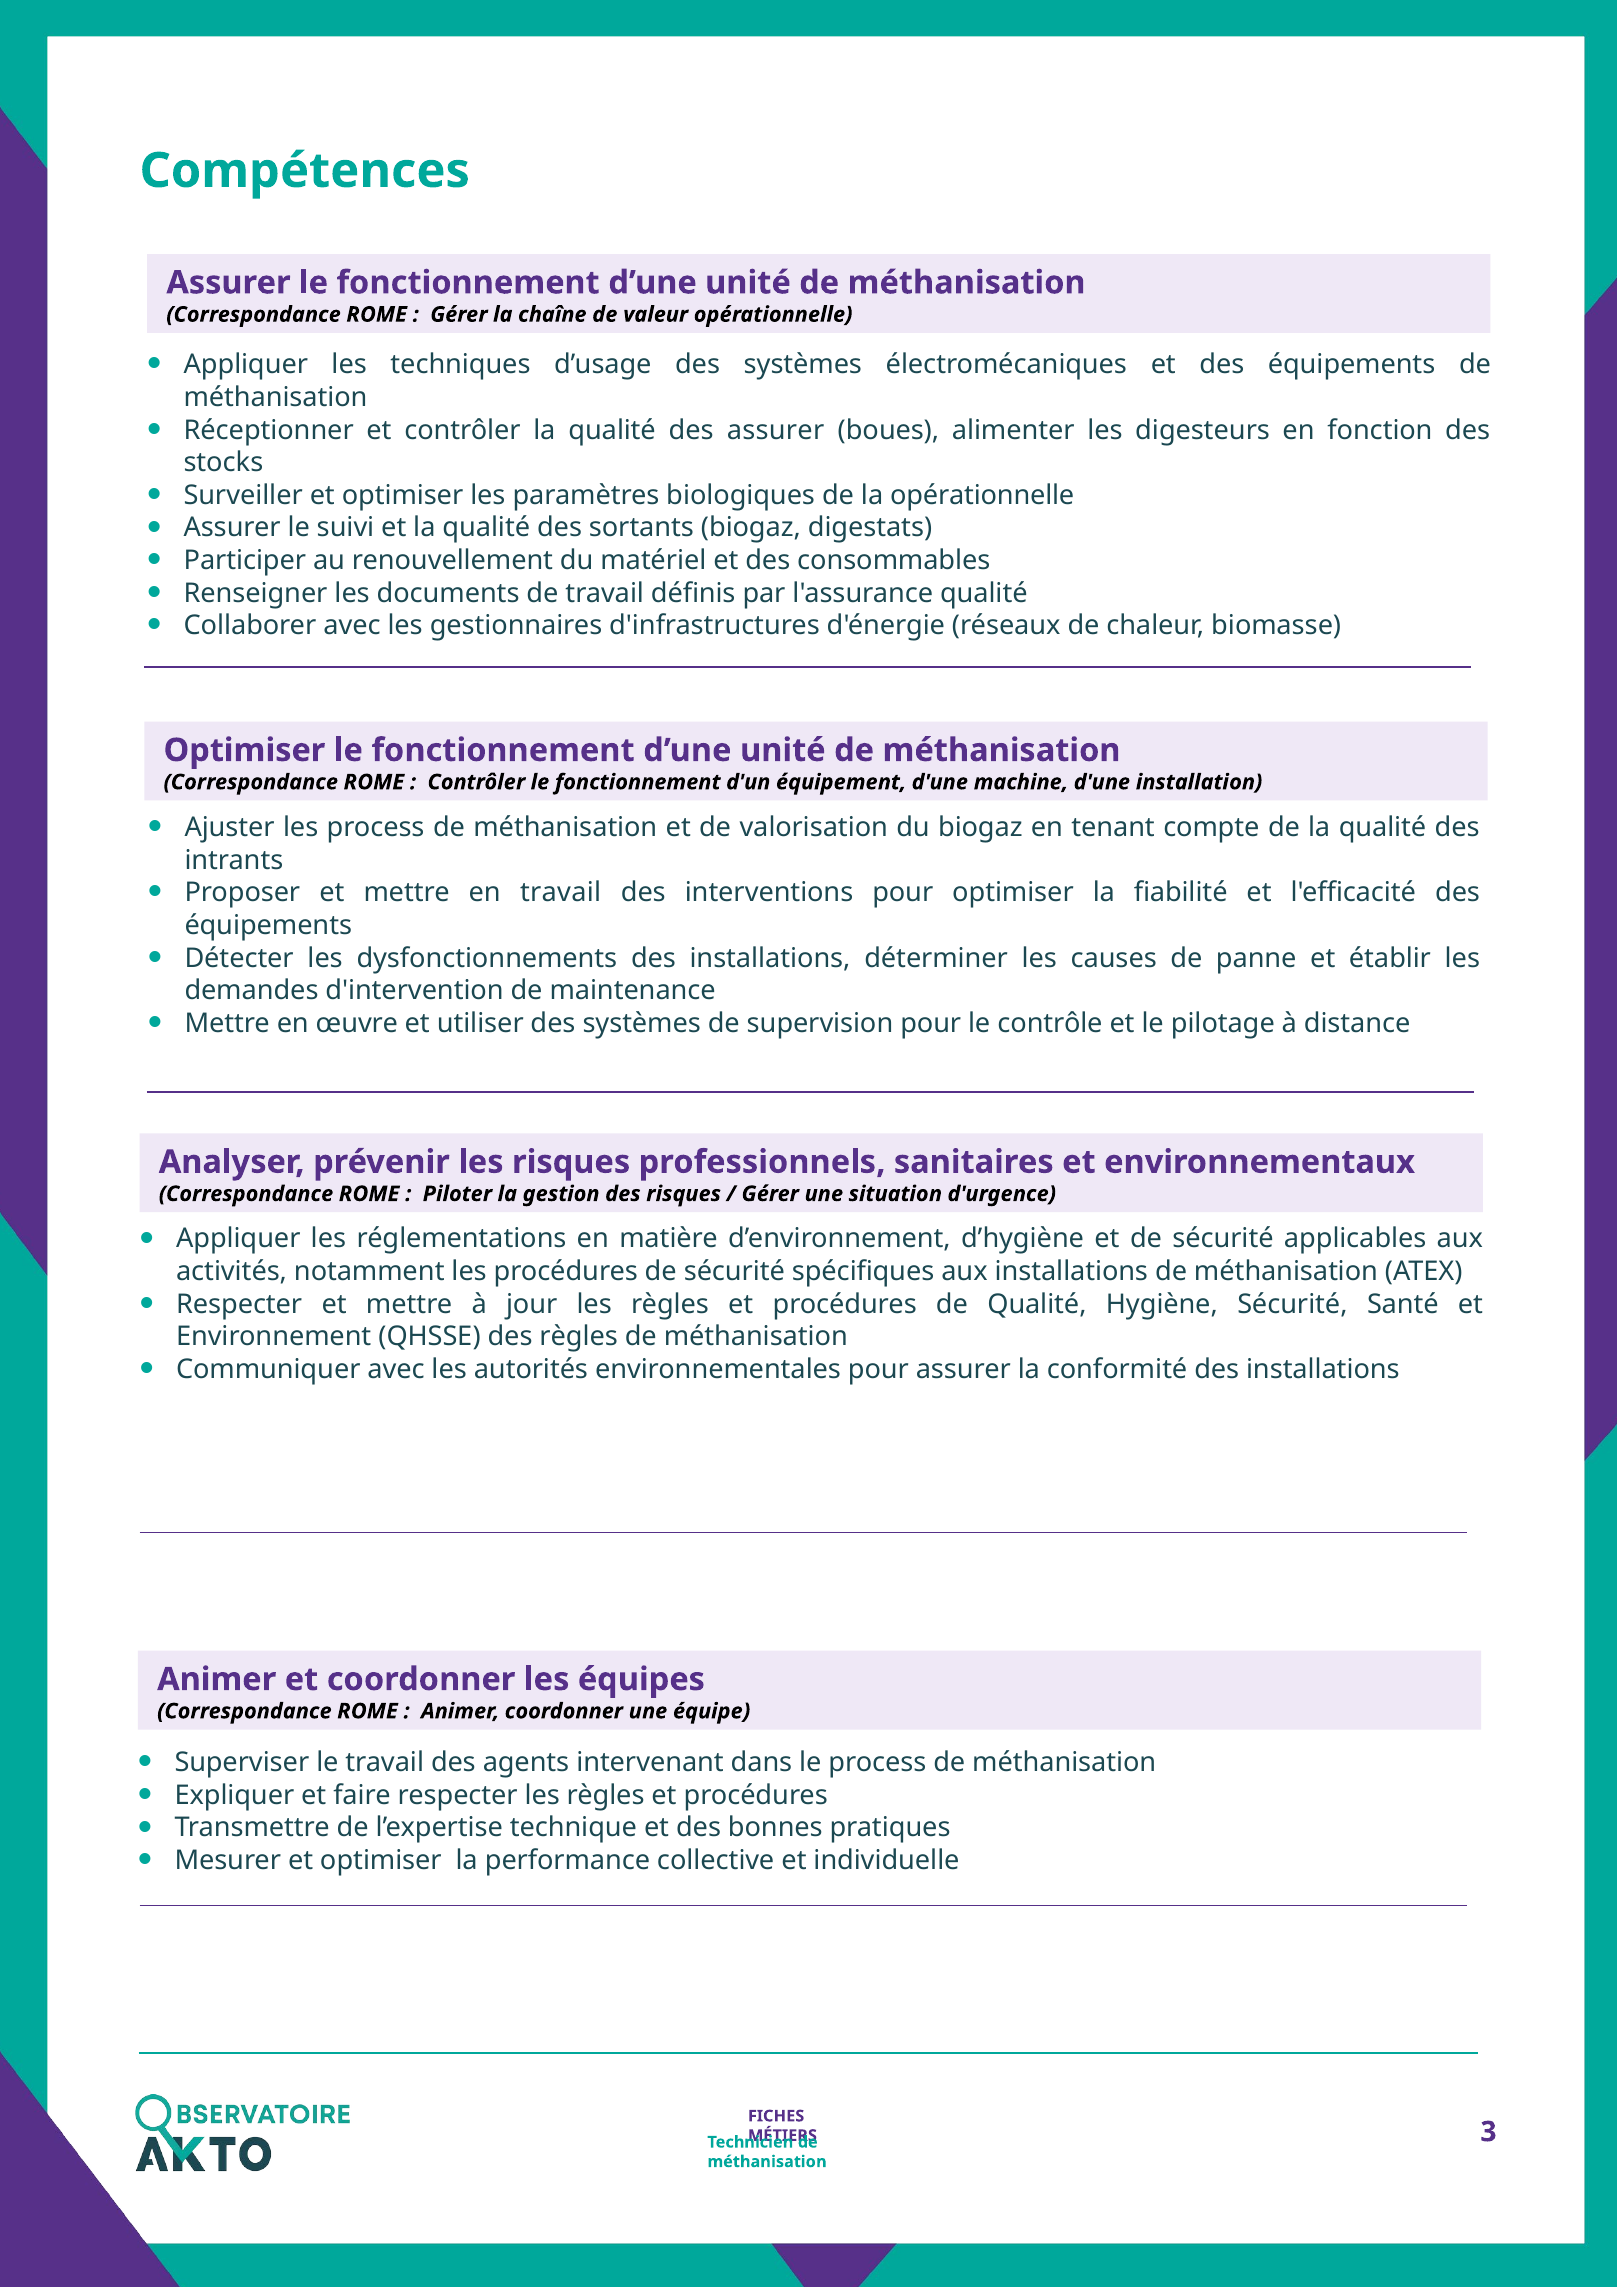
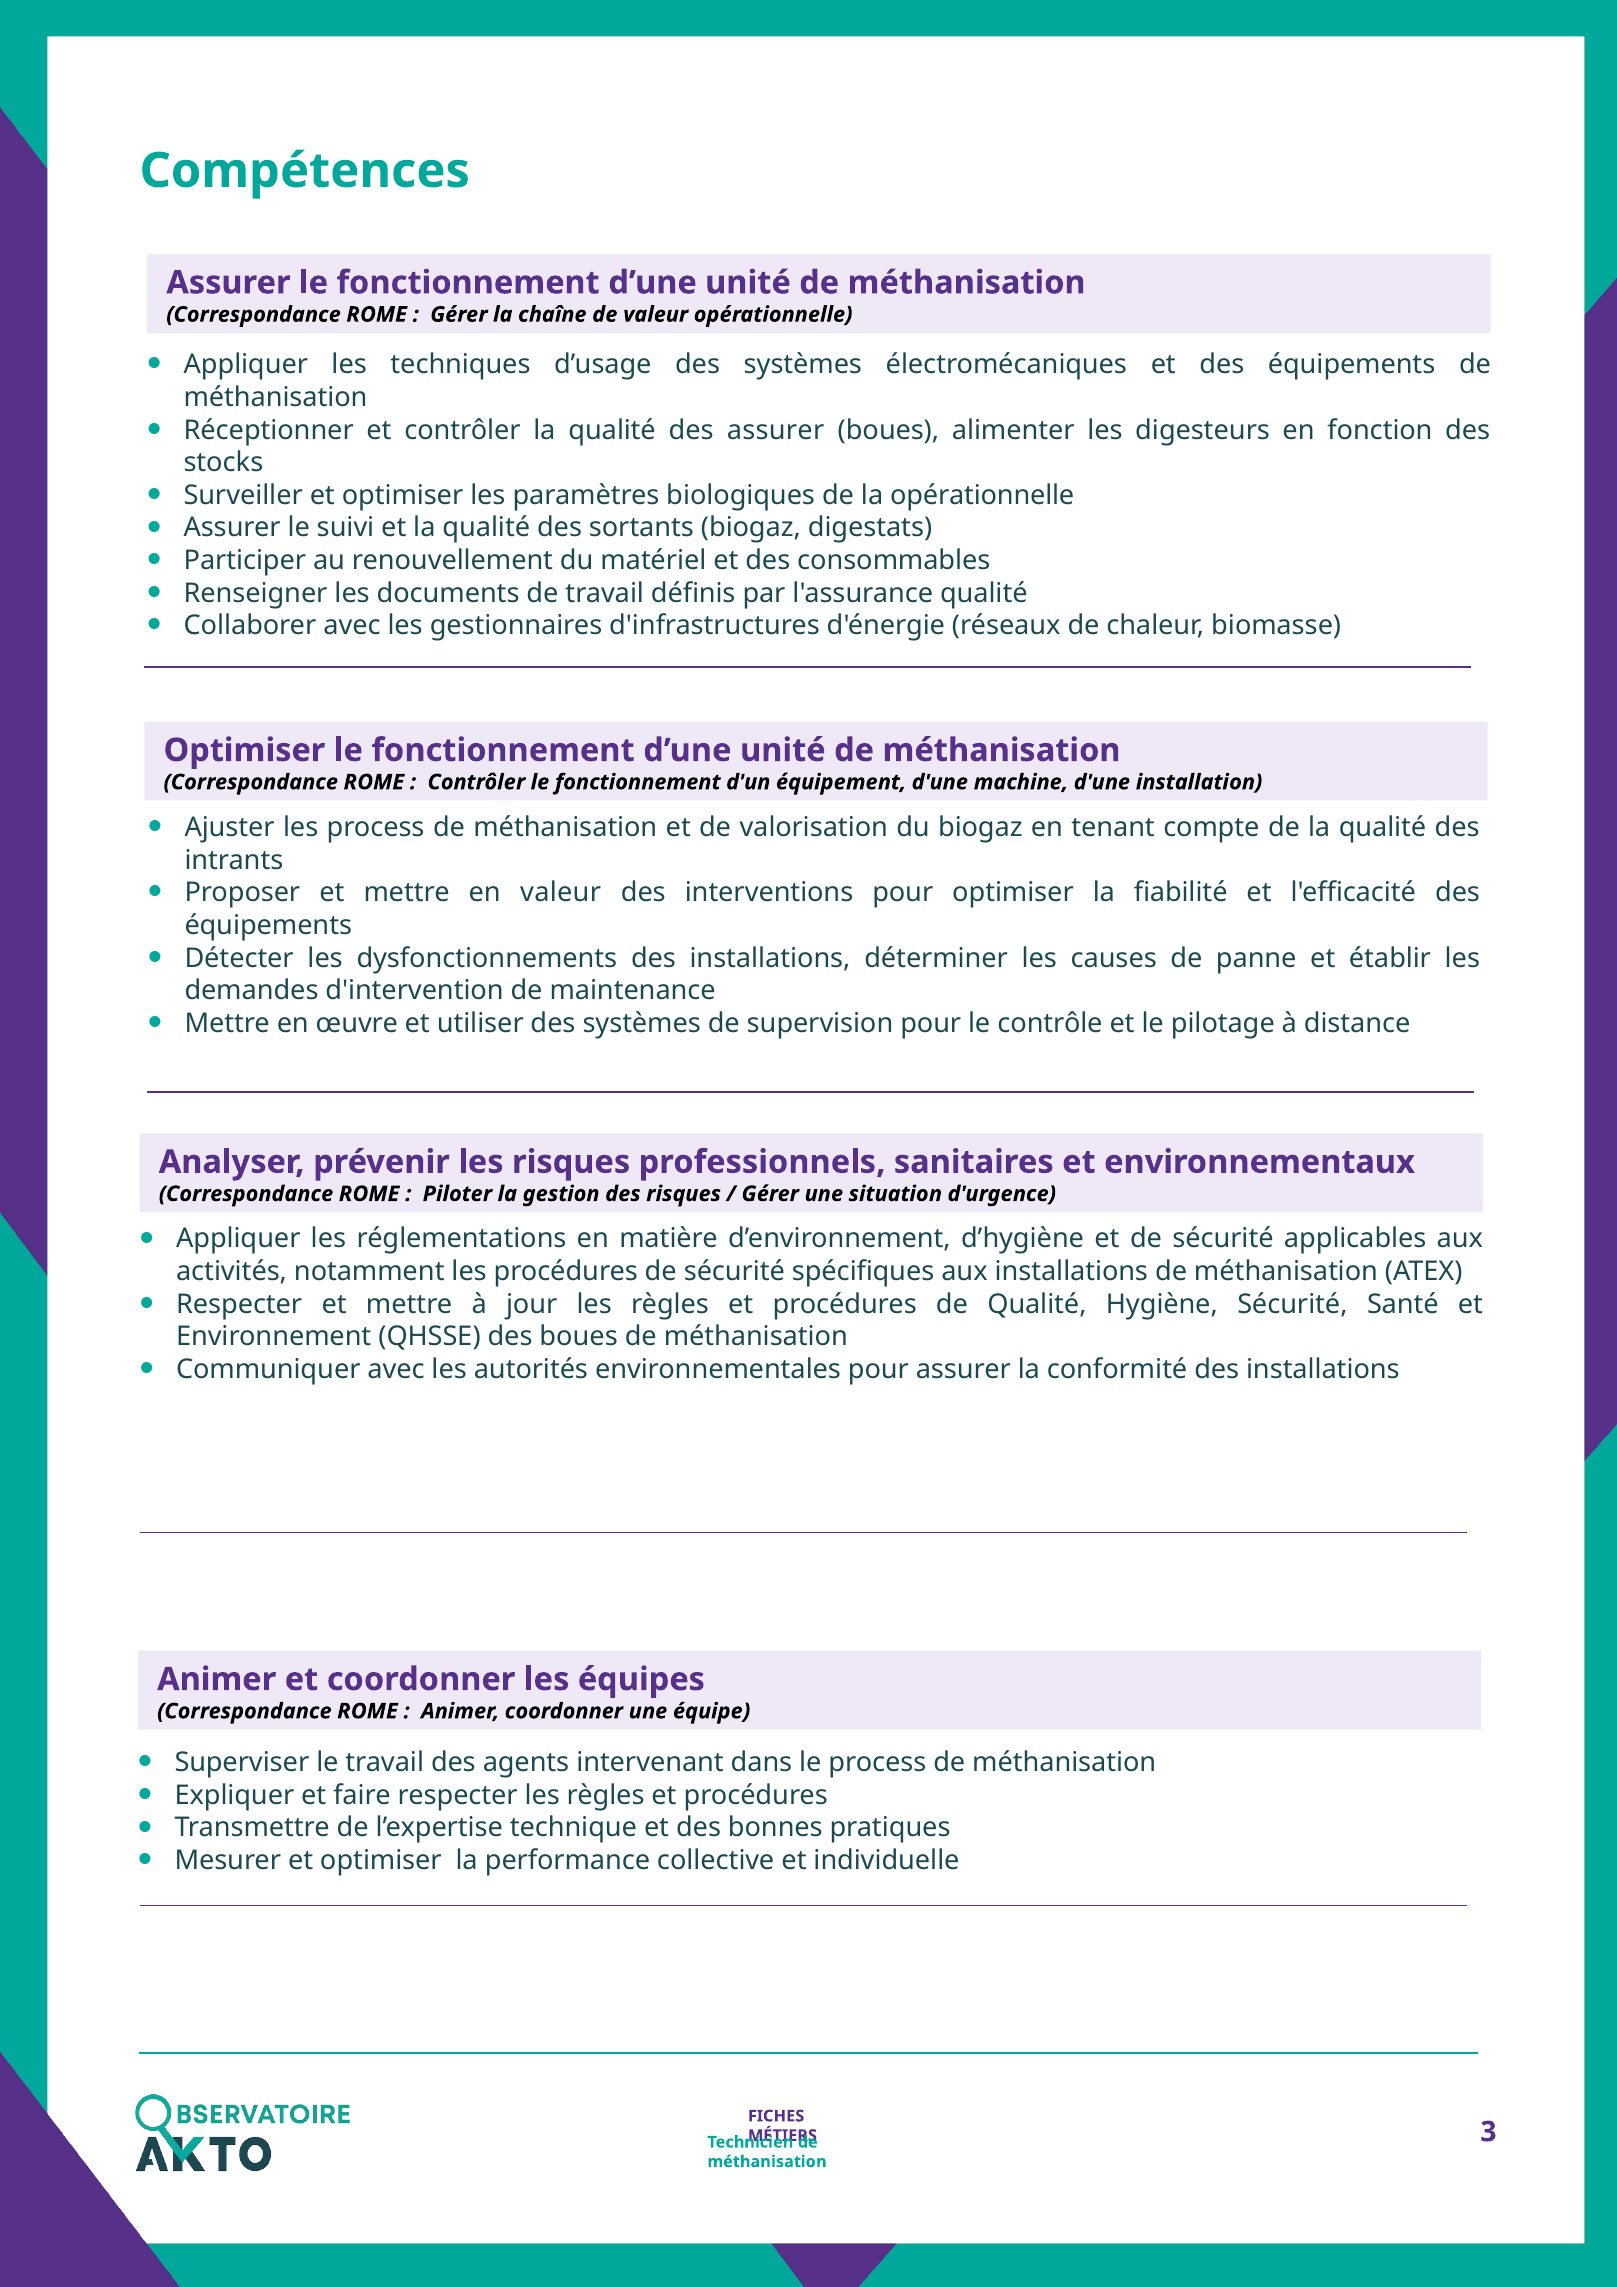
en travail: travail -> valeur
des règles: règles -> boues
